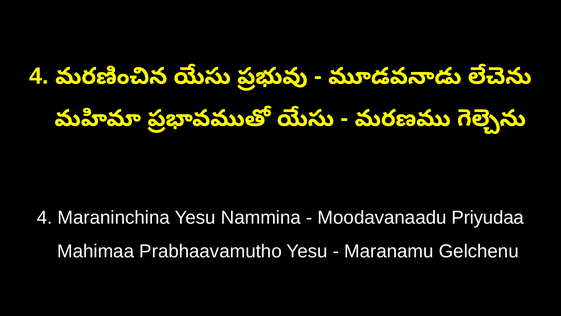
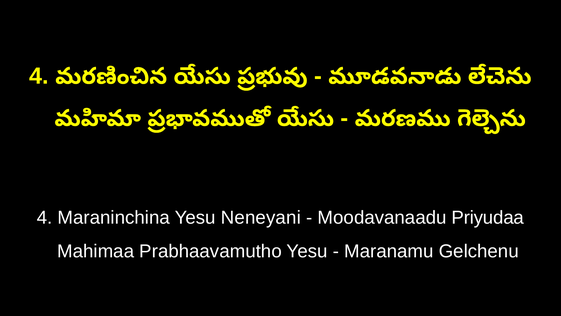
Nammina: Nammina -> Neneyani
